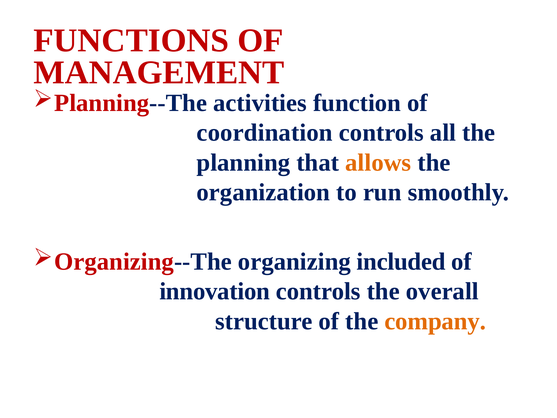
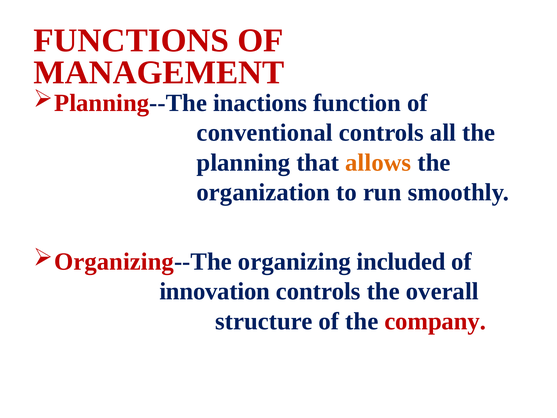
activities: activities -> inactions
coordination: coordination -> conventional
company colour: orange -> red
